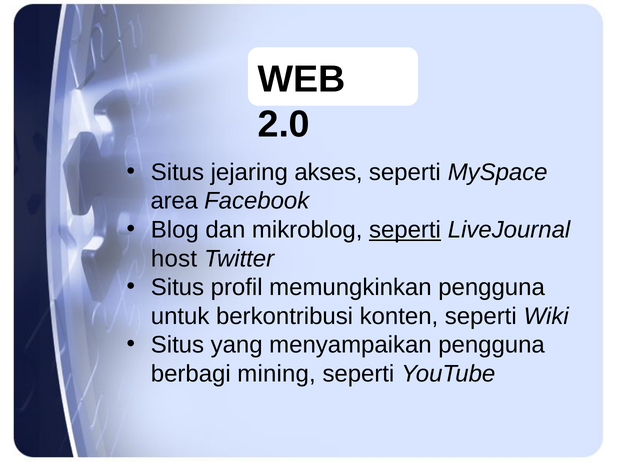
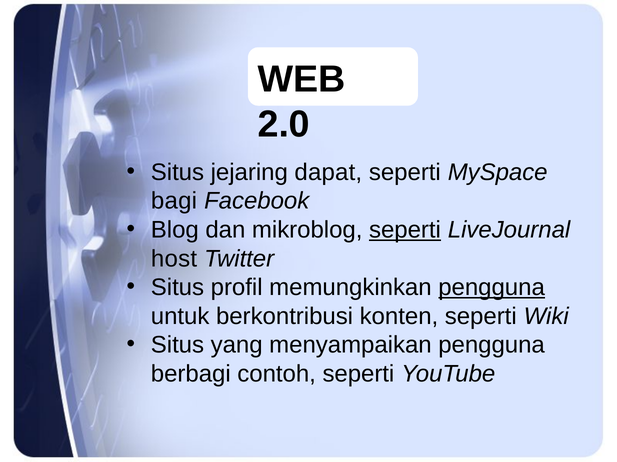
akses: akses -> dapat
area: area -> bagi
pengguna at (492, 288) underline: none -> present
mining: mining -> contoh
